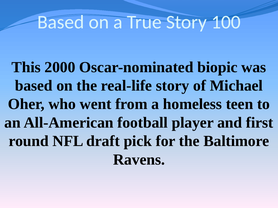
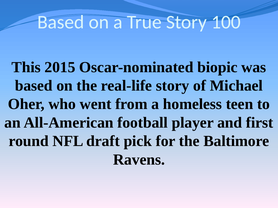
2000: 2000 -> 2015
